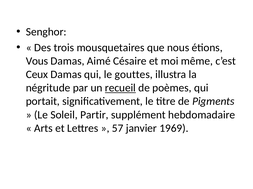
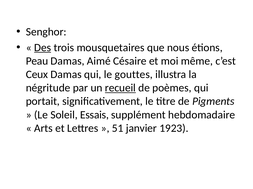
Des underline: none -> present
Vous: Vous -> Peau
Partir: Partir -> Essais
57: 57 -> 51
1969: 1969 -> 1923
